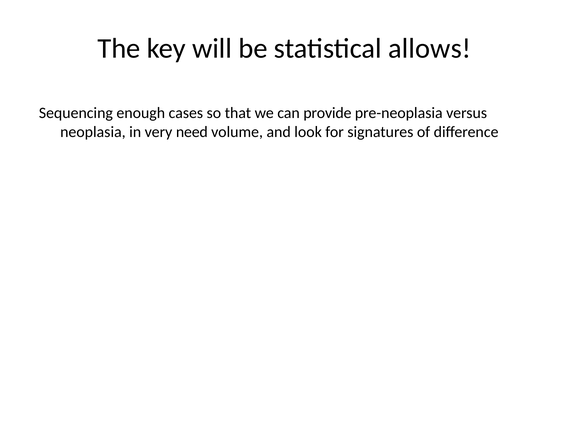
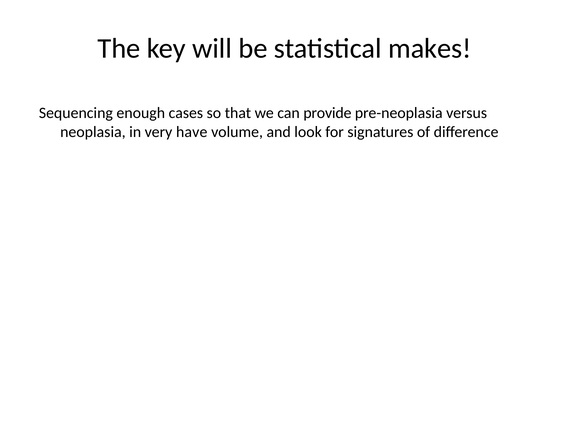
allows: allows -> makes
need: need -> have
